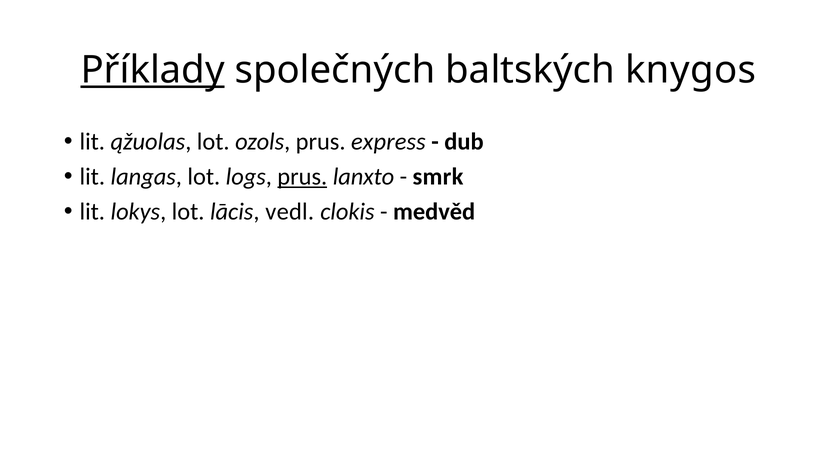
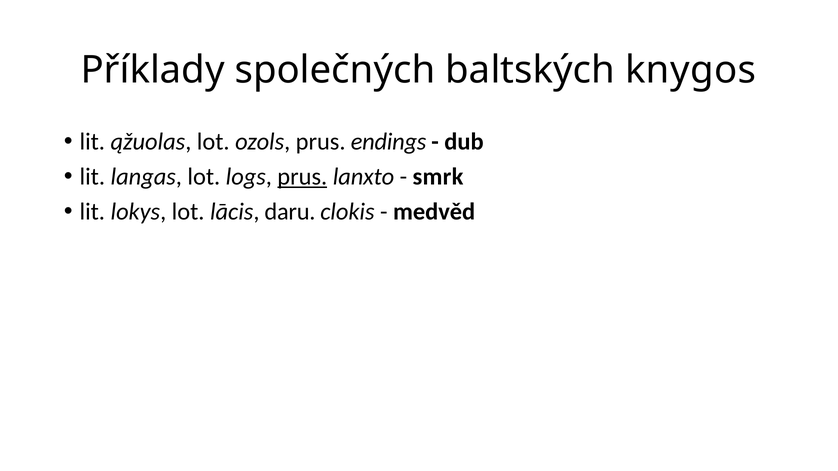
Příklady underline: present -> none
express: express -> endings
vedl: vedl -> daru
